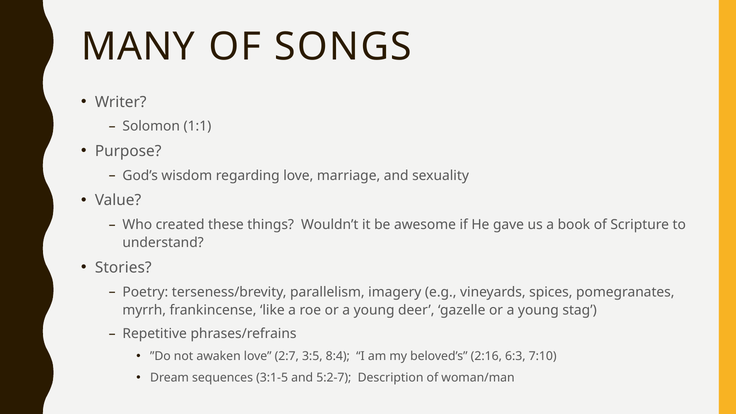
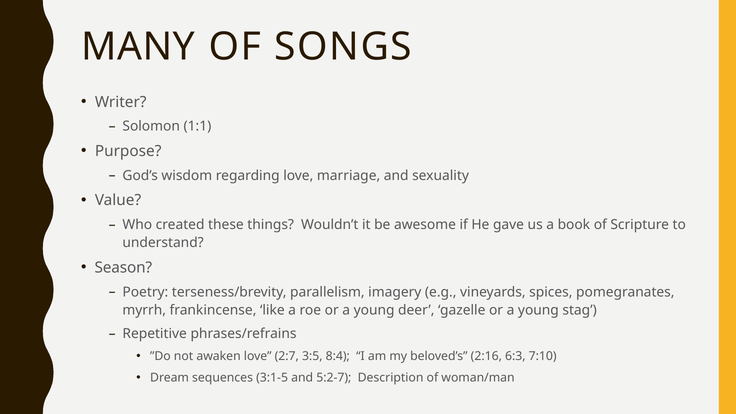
Stories: Stories -> Season
